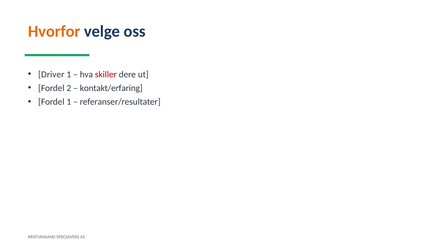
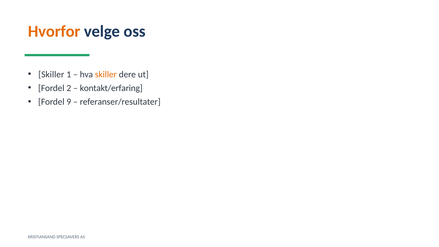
Driver at (51, 74): Driver -> Skiller
skiller at (106, 74) colour: red -> orange
Fordel 1: 1 -> 9
